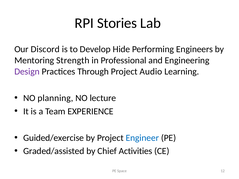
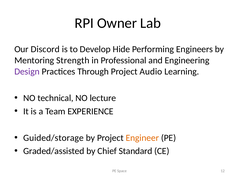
Stories: Stories -> Owner
planning: planning -> technical
Guided/exercise: Guided/exercise -> Guided/storage
Engineer colour: blue -> orange
Activities: Activities -> Standard
